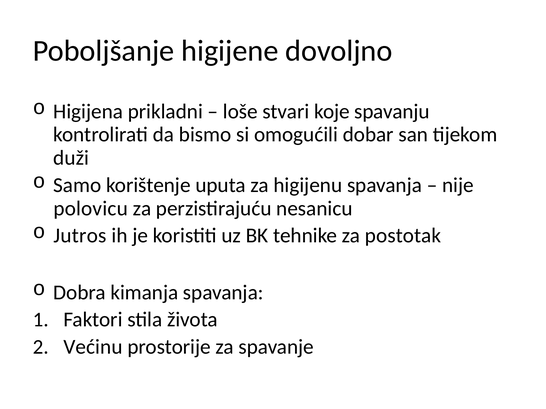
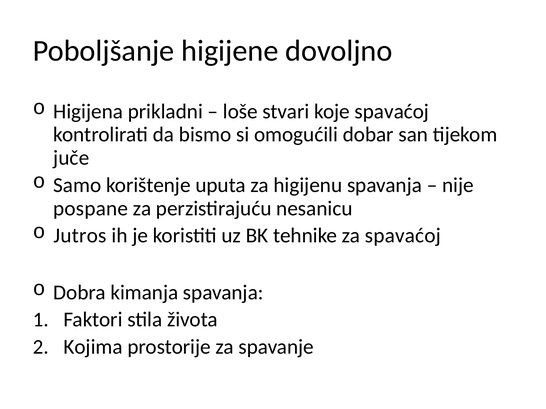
koje spavanju: spavanju -> spavaćoj
duži: duži -> juče
polovicu: polovicu -> pospane
za postotak: postotak -> spavaćoj
Većinu: Većinu -> Kojima
